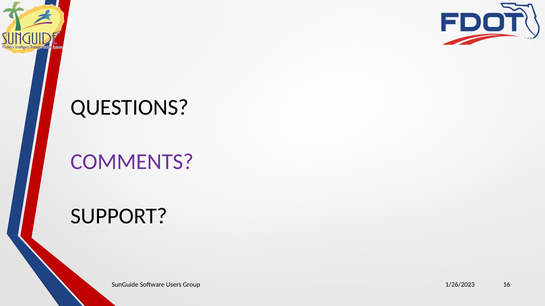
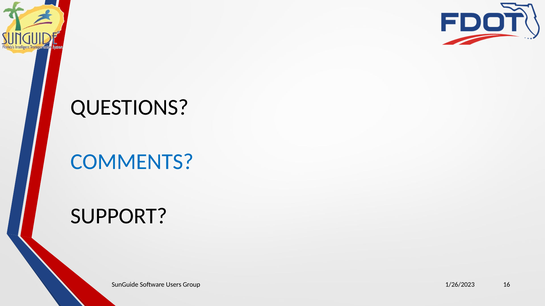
COMMENTS colour: purple -> blue
